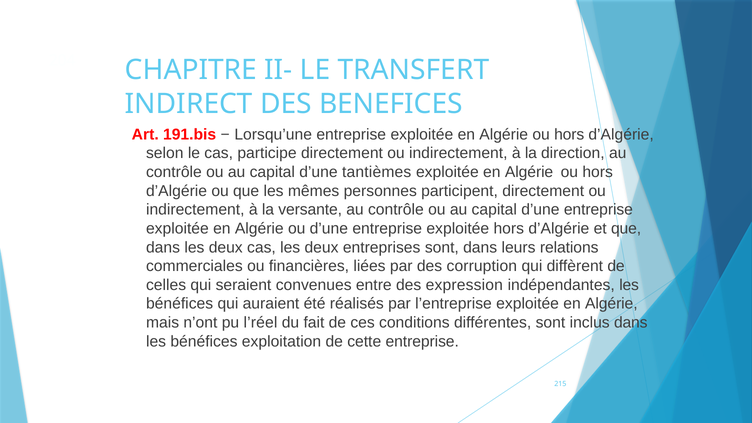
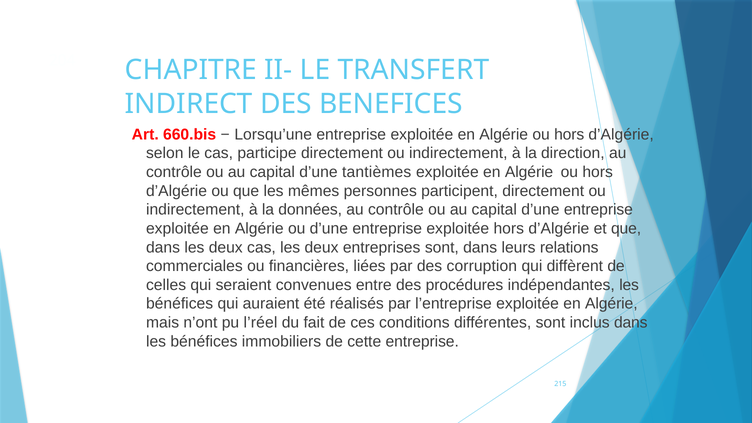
191.bis: 191.bis -> 660.bis
versante: versante -> données
expression: expression -> procédures
exploitation: exploitation -> immobiliers
